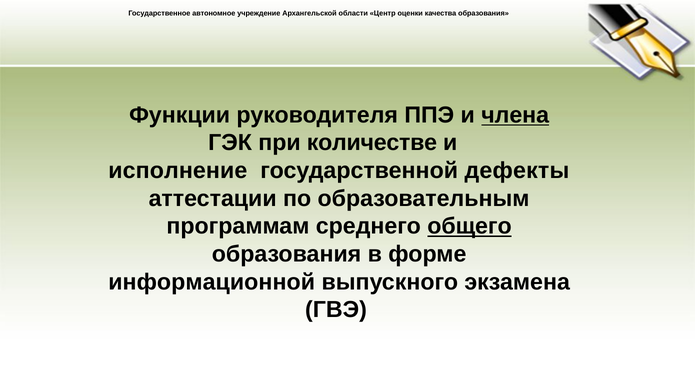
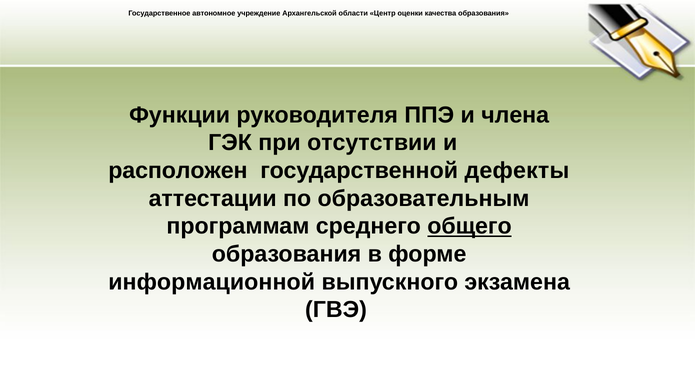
члена underline: present -> none
количестве: количестве -> отсутствии
исполнение: исполнение -> расположен
